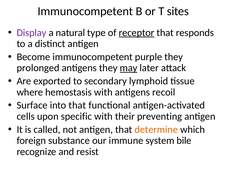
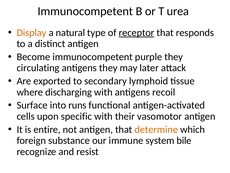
sites: sites -> urea
Display colour: purple -> orange
prolonged: prolonged -> circulating
may underline: present -> none
hemostasis: hemostasis -> discharging
into that: that -> runs
preventing: preventing -> vasomotor
called: called -> entire
